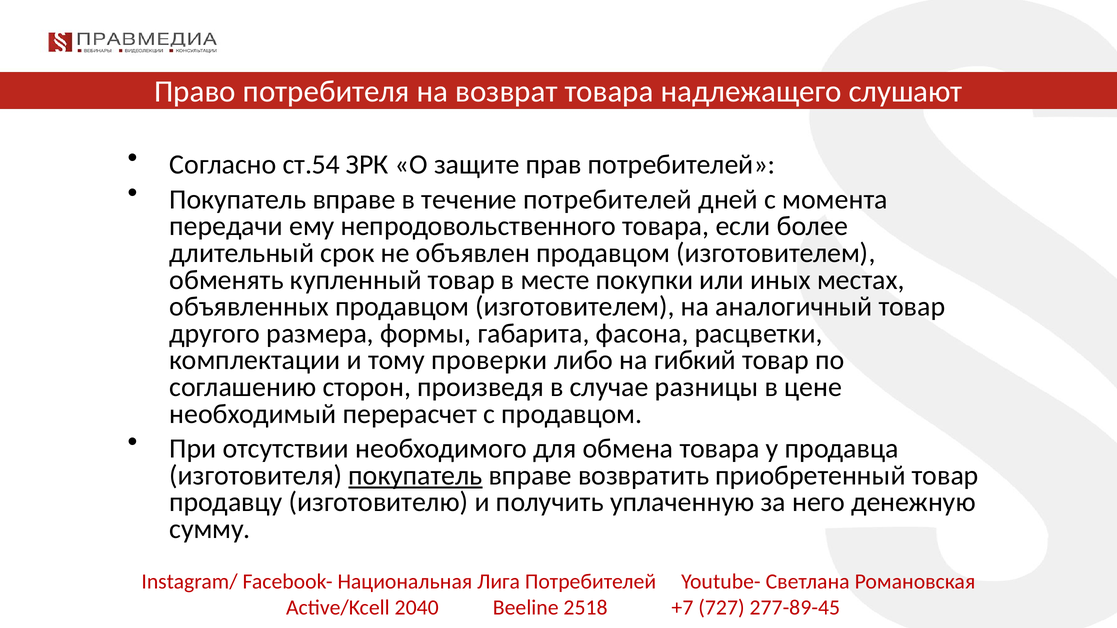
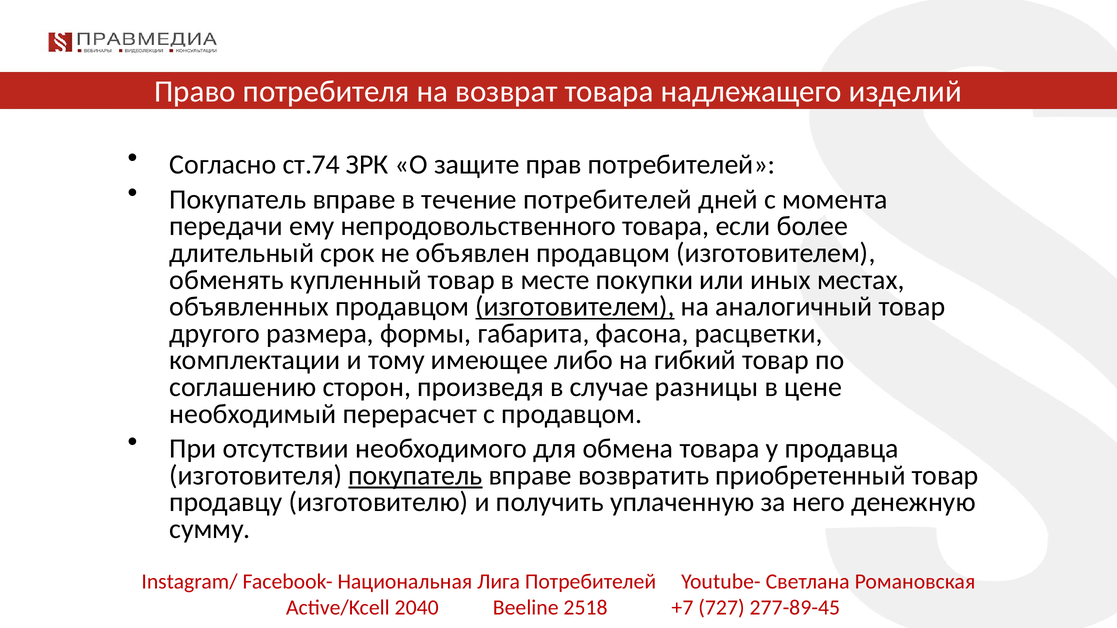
слушают: слушают -> изделий
ст.54: ст.54 -> ст.74
изготовителем at (575, 307) underline: none -> present
проверки: проверки -> имеющее
